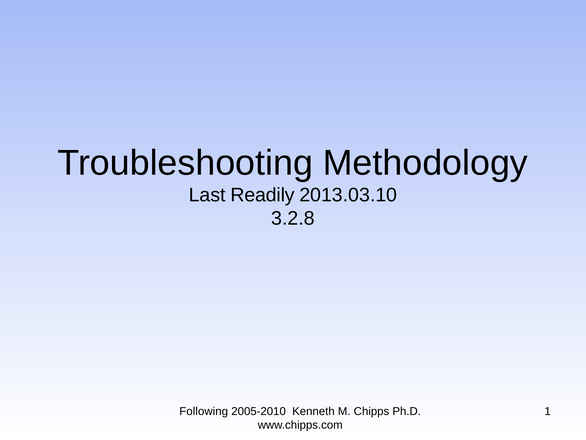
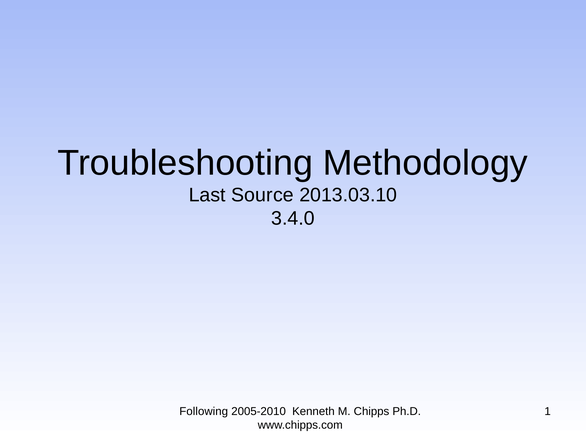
Readily: Readily -> Source
3.2.8: 3.2.8 -> 3.4.0
